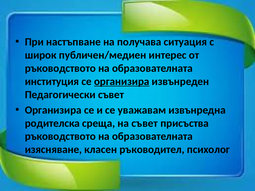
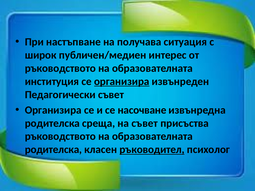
уважавам: уважавам -> насочване
изясняване at (53, 150): изясняване -> родителска
ръководител underline: none -> present
